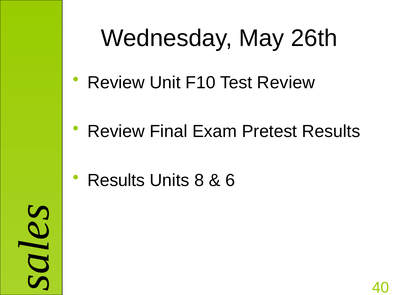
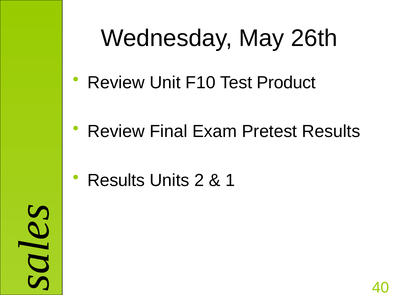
Test Review: Review -> Product
8: 8 -> 2
6: 6 -> 1
